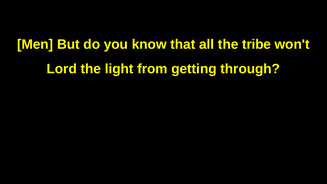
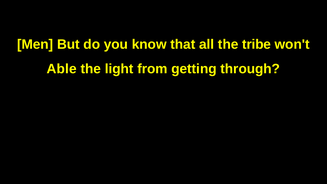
Lord: Lord -> Able
